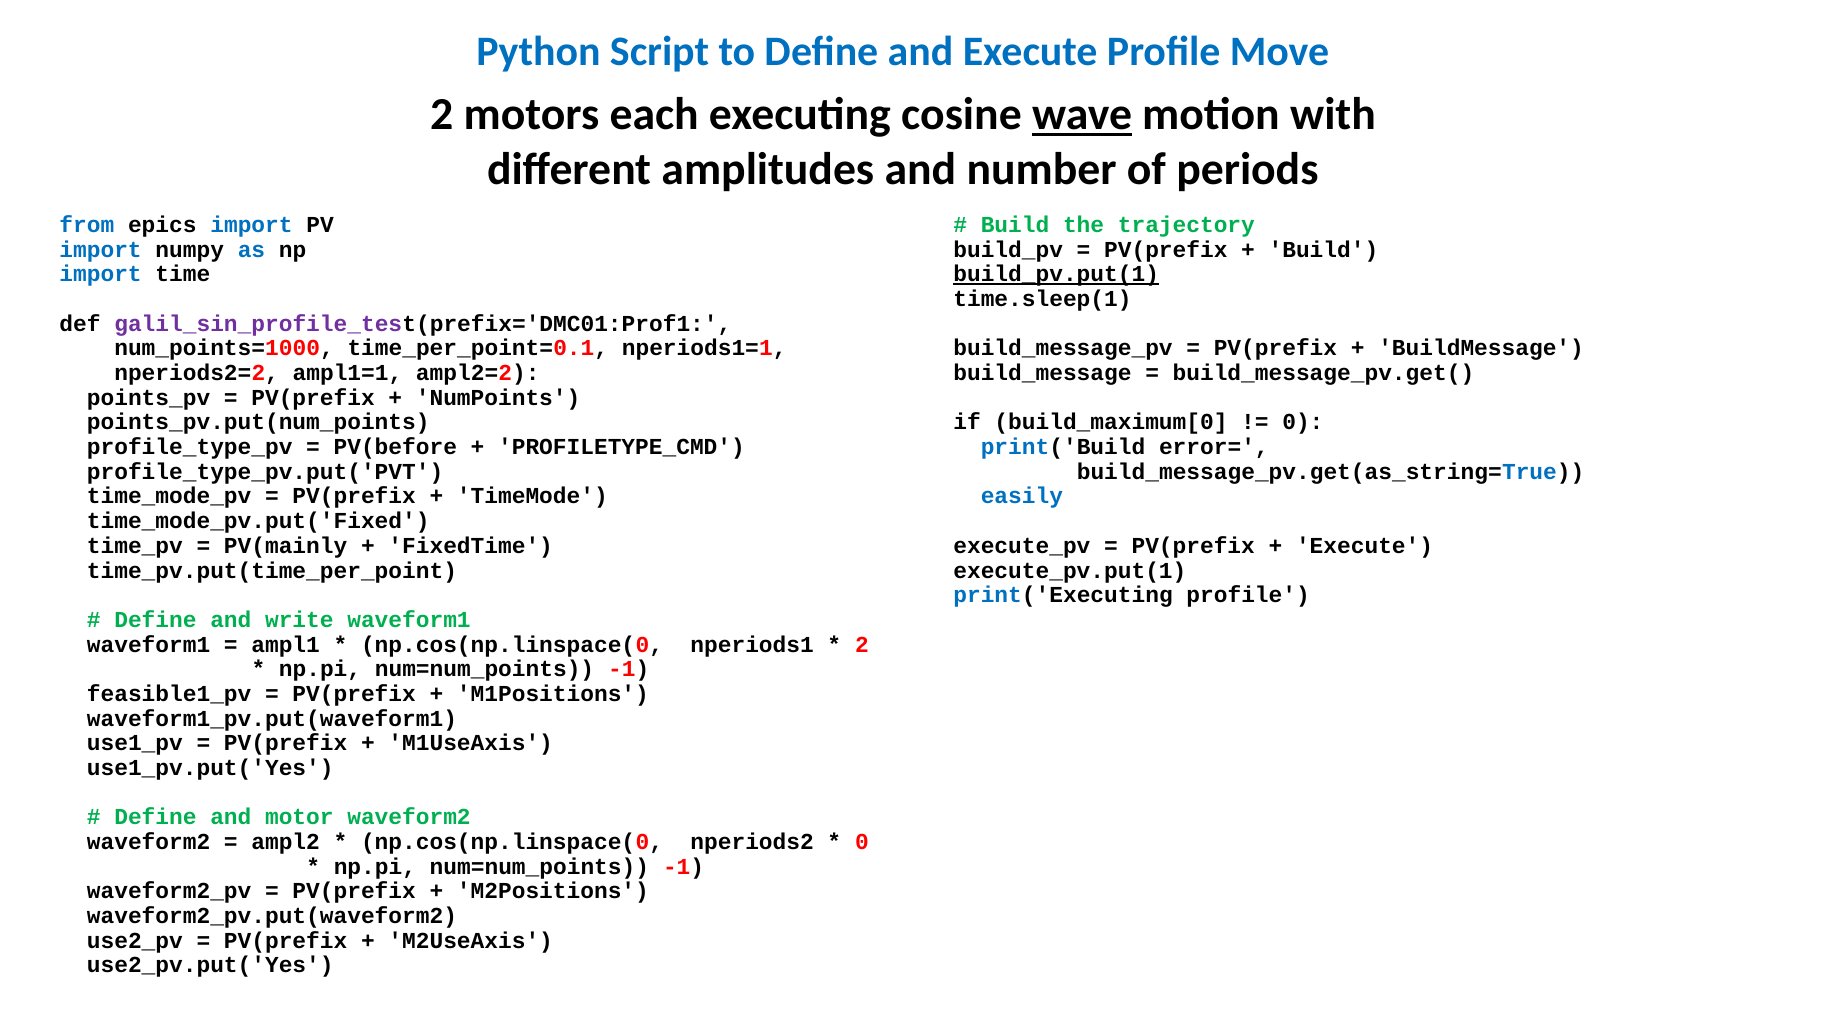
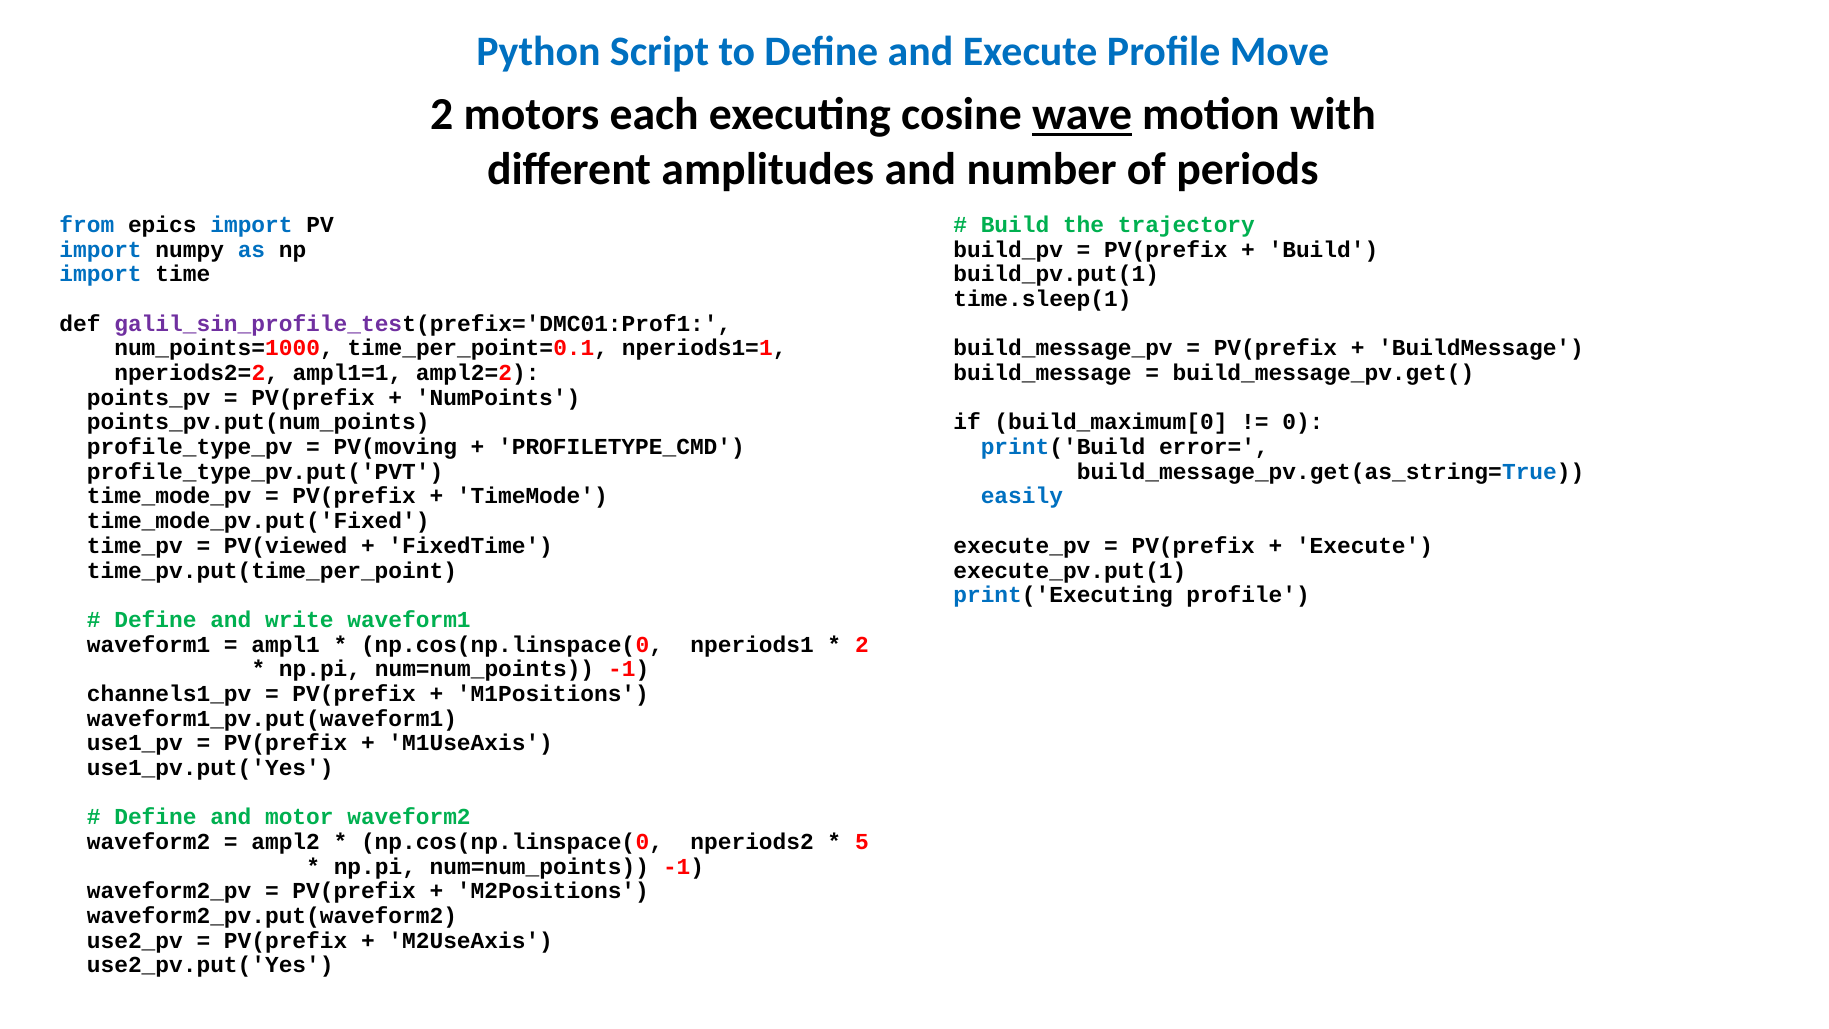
build_pv.put(1 underline: present -> none
PV(before: PV(before -> PV(moving
PV(mainly: PV(mainly -> PV(viewed
feasible1_pv: feasible1_pv -> channels1_pv
0 at (862, 842): 0 -> 5
